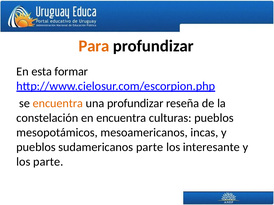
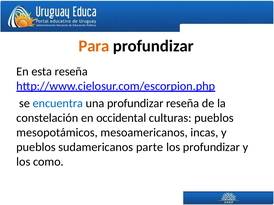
esta formar: formar -> reseña
encuentra at (58, 104) colour: orange -> blue
en encuentra: encuentra -> occidental
los interesante: interesante -> profundizar
los parte: parte -> como
